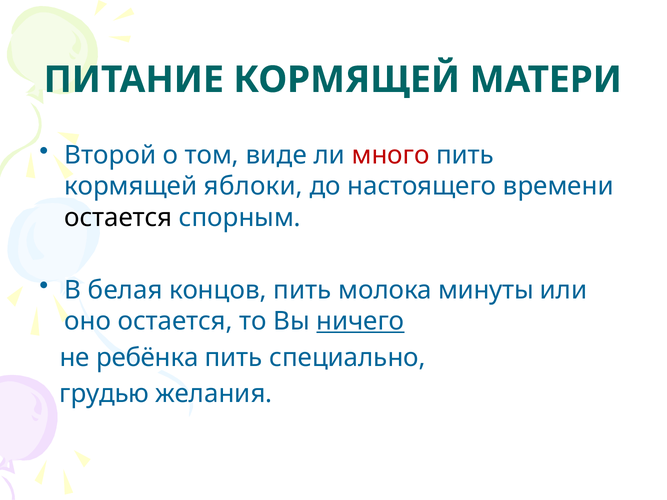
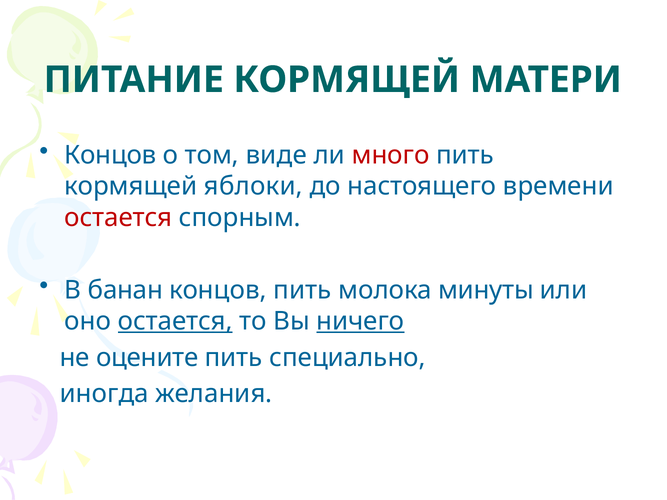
Второй at (110, 155): Второй -> Концов
остается at (118, 218) colour: black -> red
белая: белая -> банан
остается at (175, 321) underline: none -> present
ребёнка: ребёнка -> оцените
грудью: грудью -> иногда
